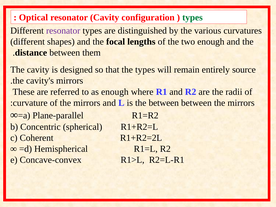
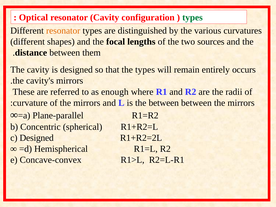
resonator at (63, 31) colour: purple -> orange
two enough: enough -> sources
source: source -> occurs
c Coherent: Coherent -> Designed
